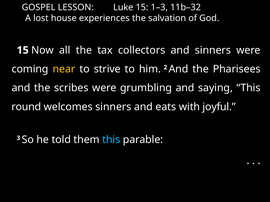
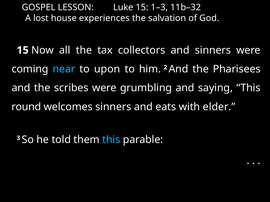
near colour: yellow -> light blue
strive: strive -> upon
joyful: joyful -> elder
